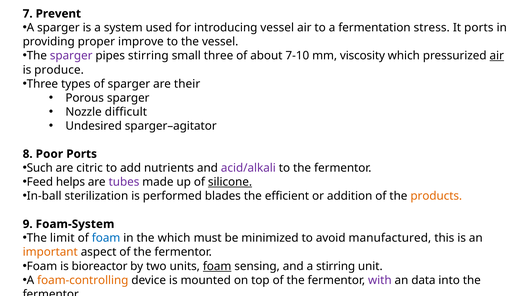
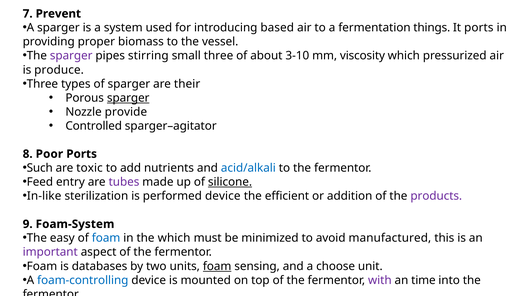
introducing vessel: vessel -> based
stress: stress -> things
improve: improve -> biomass
7-10: 7-10 -> 3-10
air at (497, 56) underline: present -> none
sparger at (128, 98) underline: none -> present
difficult: difficult -> provide
Undesired: Undesired -> Controlled
citric: citric -> toxic
acid/alkali colour: purple -> blue
helps: helps -> entry
In-ball: In-ball -> In-like
performed blades: blades -> device
products colour: orange -> purple
limit: limit -> easy
important colour: orange -> purple
bioreactor: bioreactor -> databases
a stirring: stirring -> choose
foam-controlling colour: orange -> blue
data: data -> time
